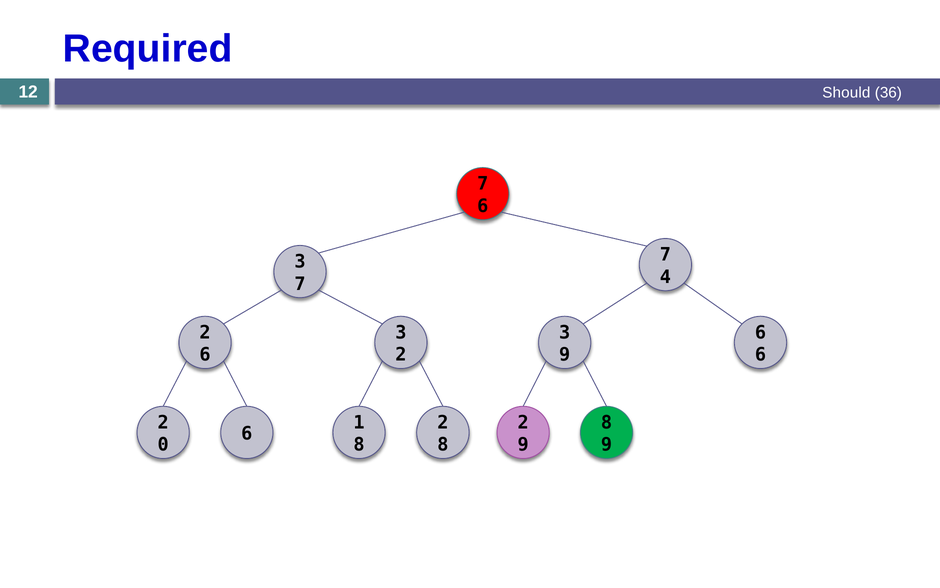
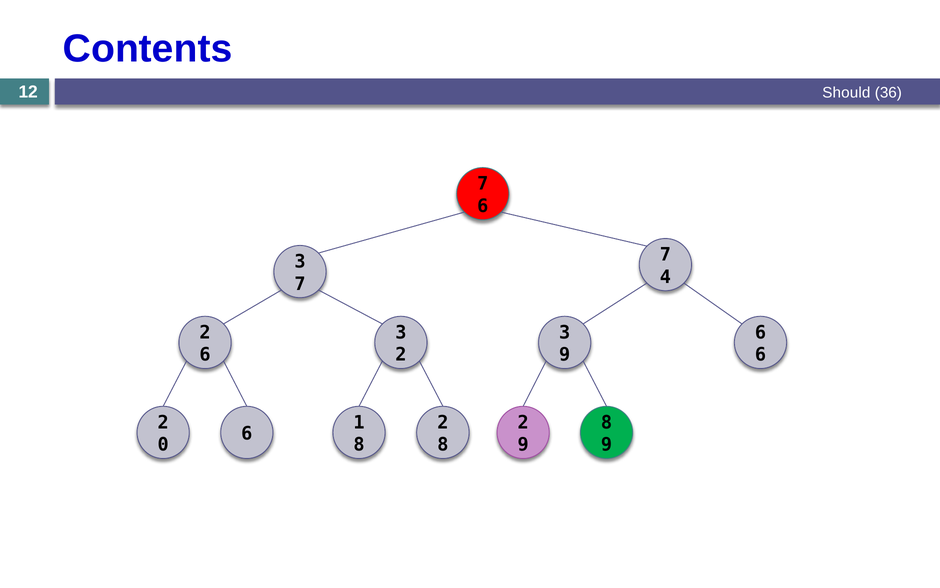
Required: Required -> Contents
